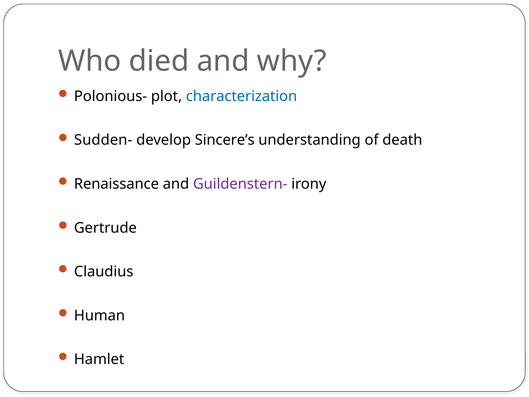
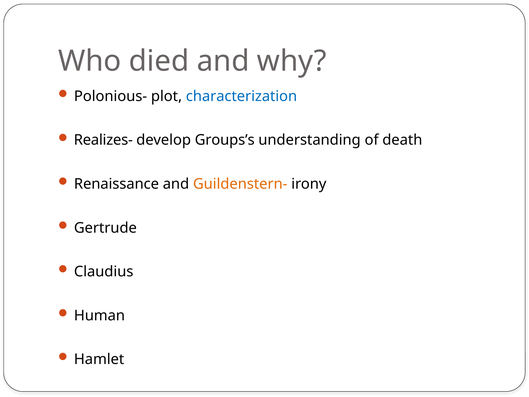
Sudden-: Sudden- -> Realizes-
Sincere’s: Sincere’s -> Groups’s
Guildenstern- colour: purple -> orange
